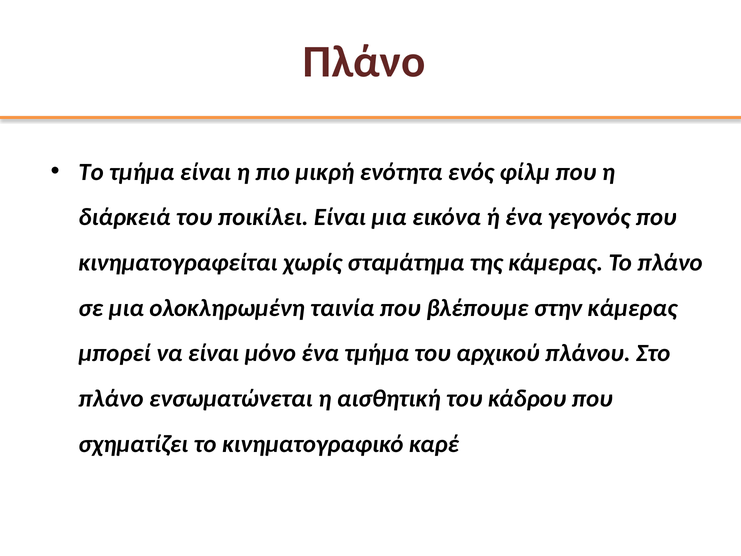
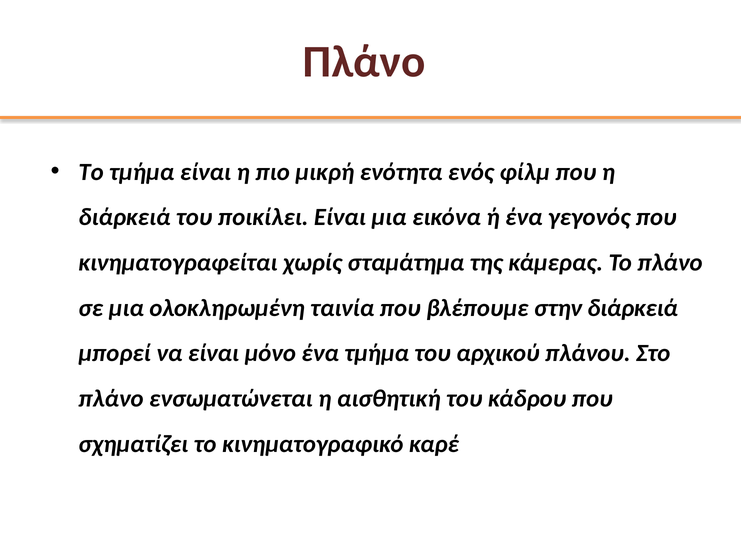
στην κάμερας: κάμερας -> διάρκειά
